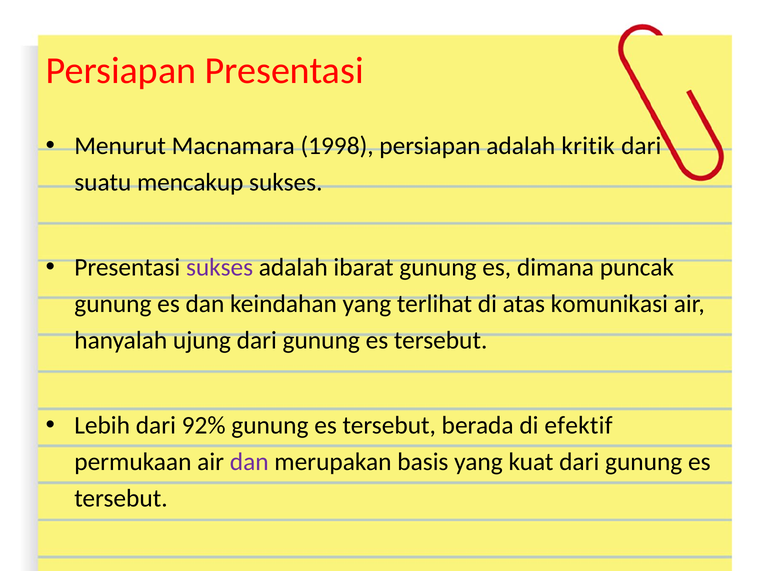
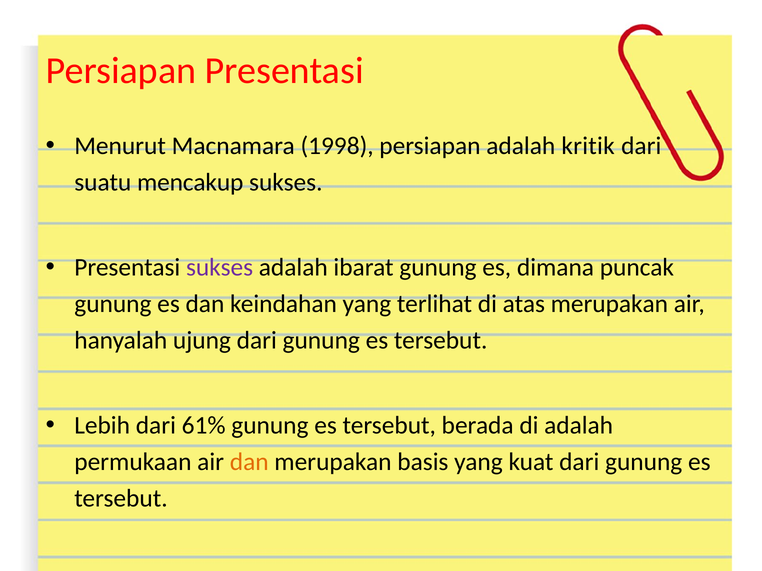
atas komunikasi: komunikasi -> merupakan
92%: 92% -> 61%
di efektif: efektif -> adalah
dan at (249, 462) colour: purple -> orange
